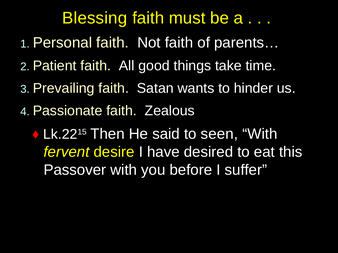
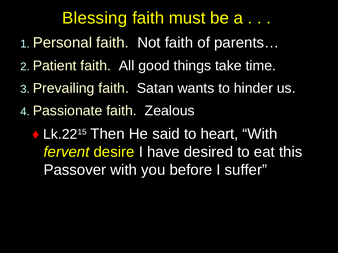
seen: seen -> heart
